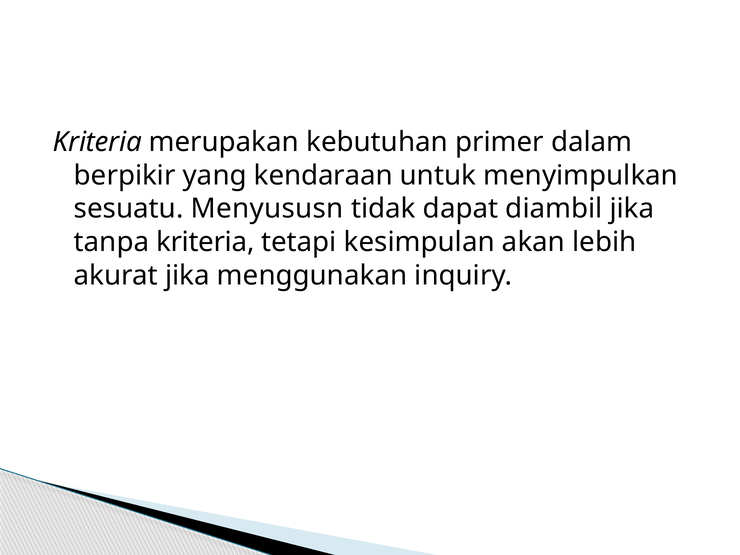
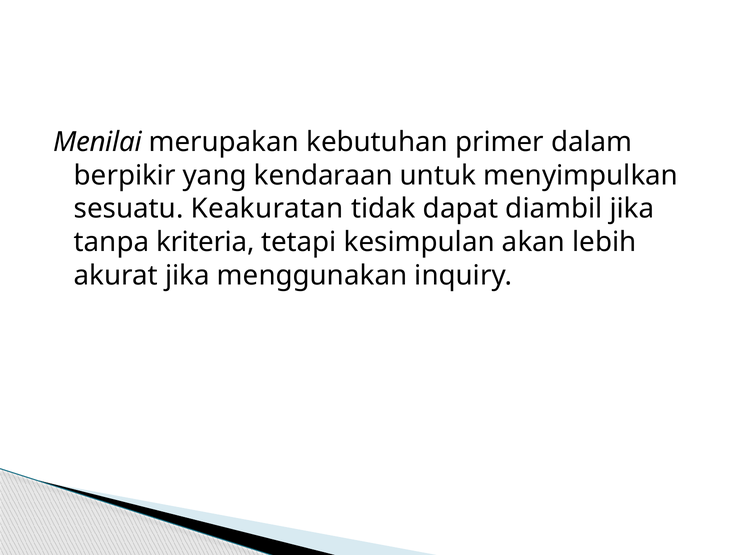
Kriteria at (97, 142): Kriteria -> Menilai
Menyususn: Menyususn -> Keakuratan
